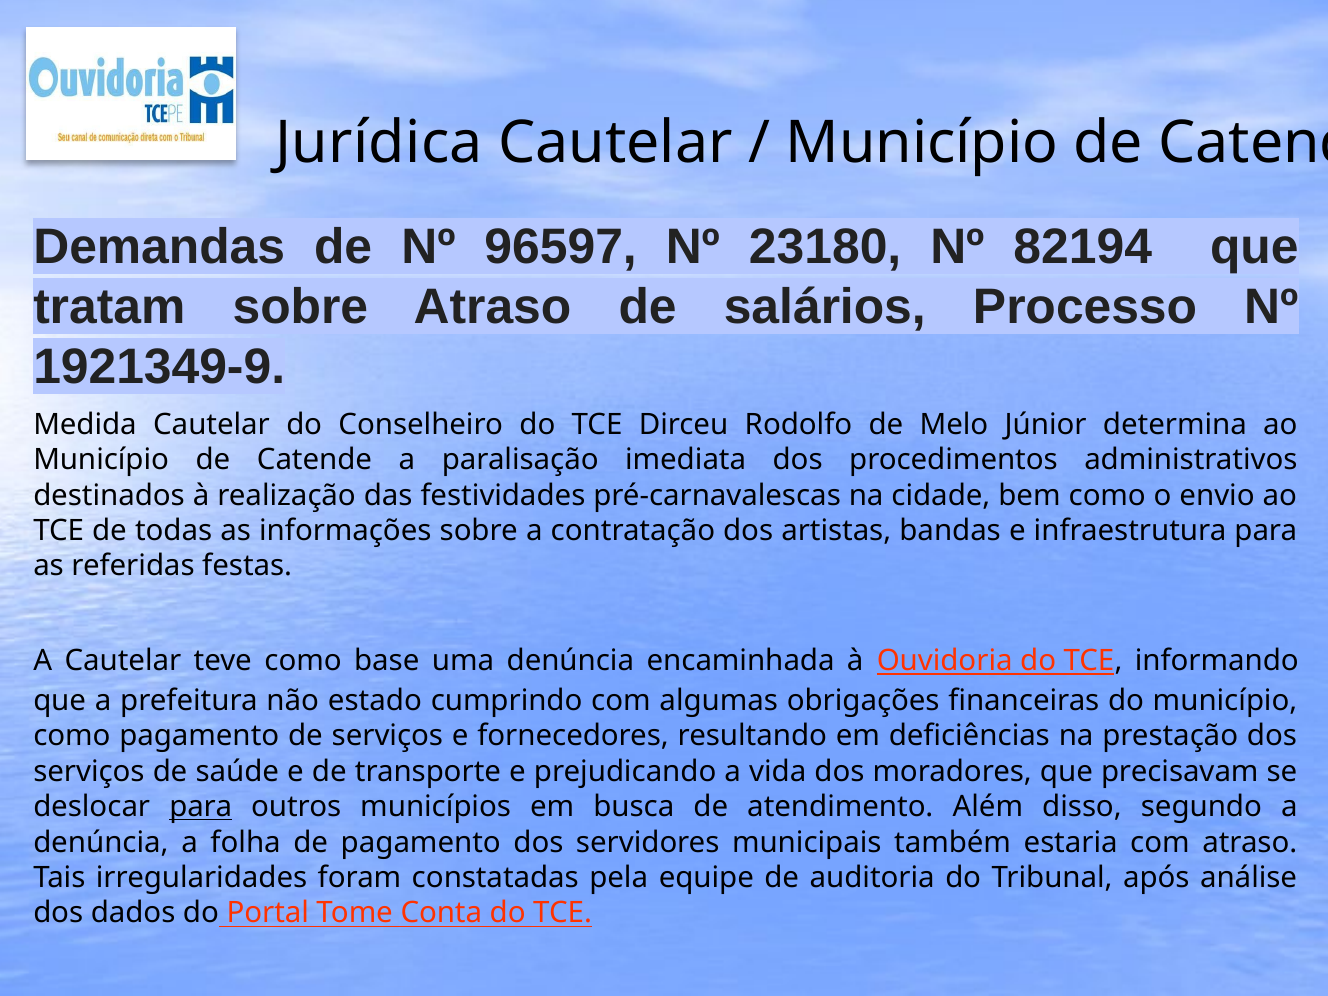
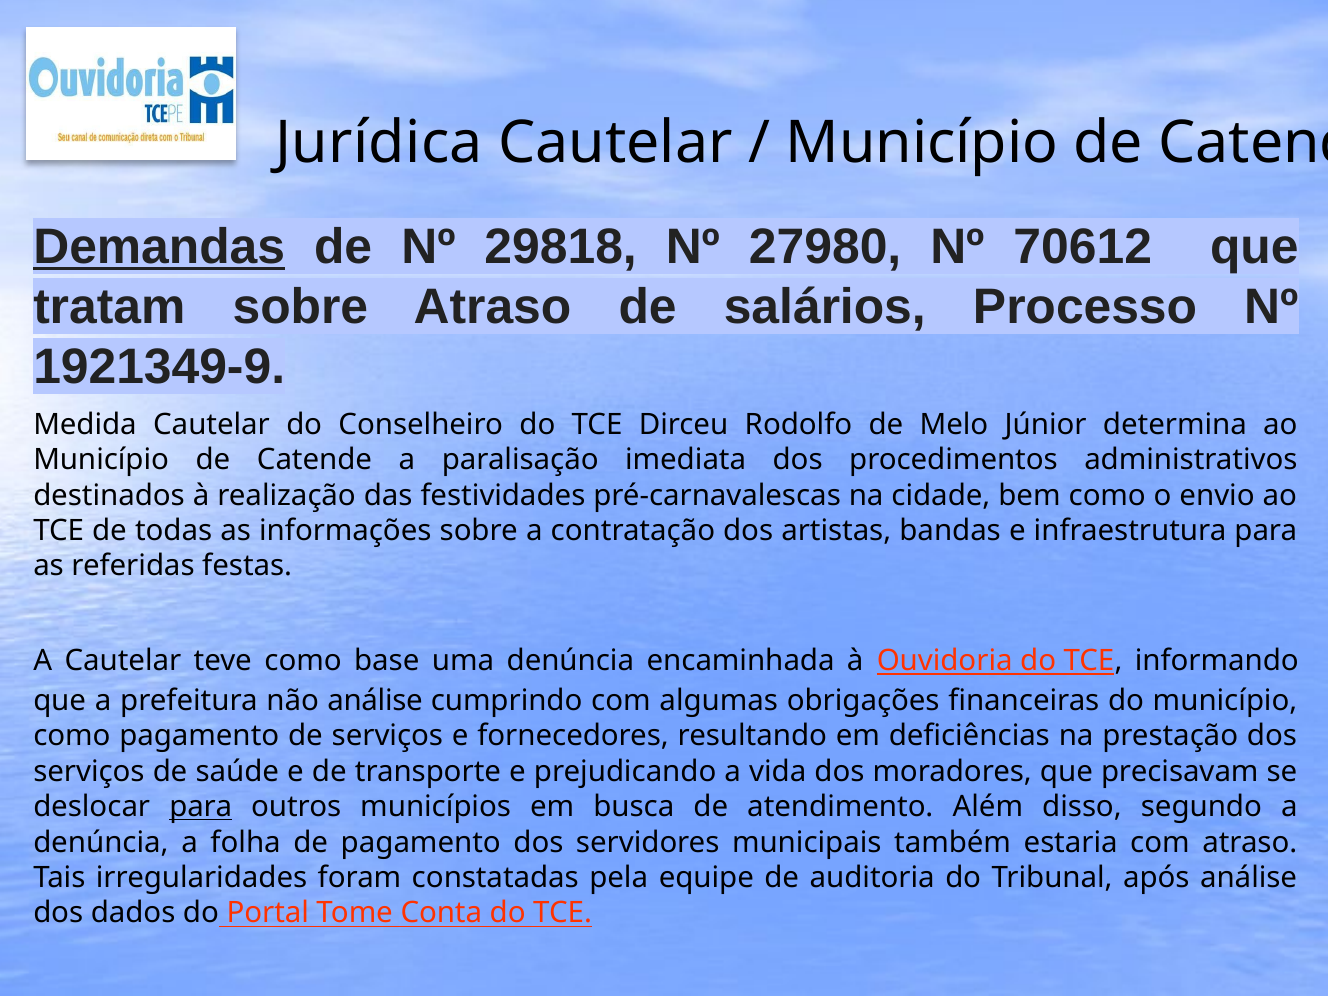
Demandas underline: none -> present
96597: 96597 -> 29818
23180: 23180 -> 27980
82194: 82194 -> 70612
não estado: estado -> análise
